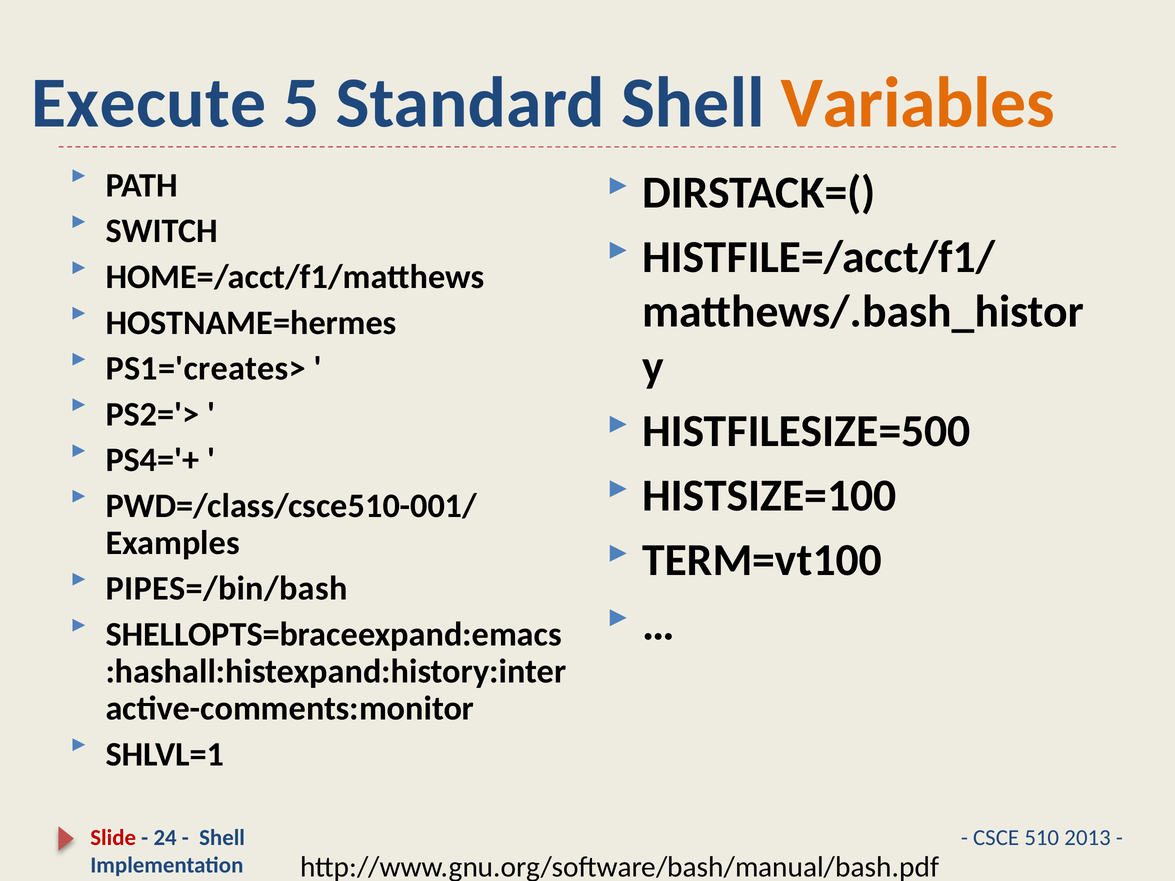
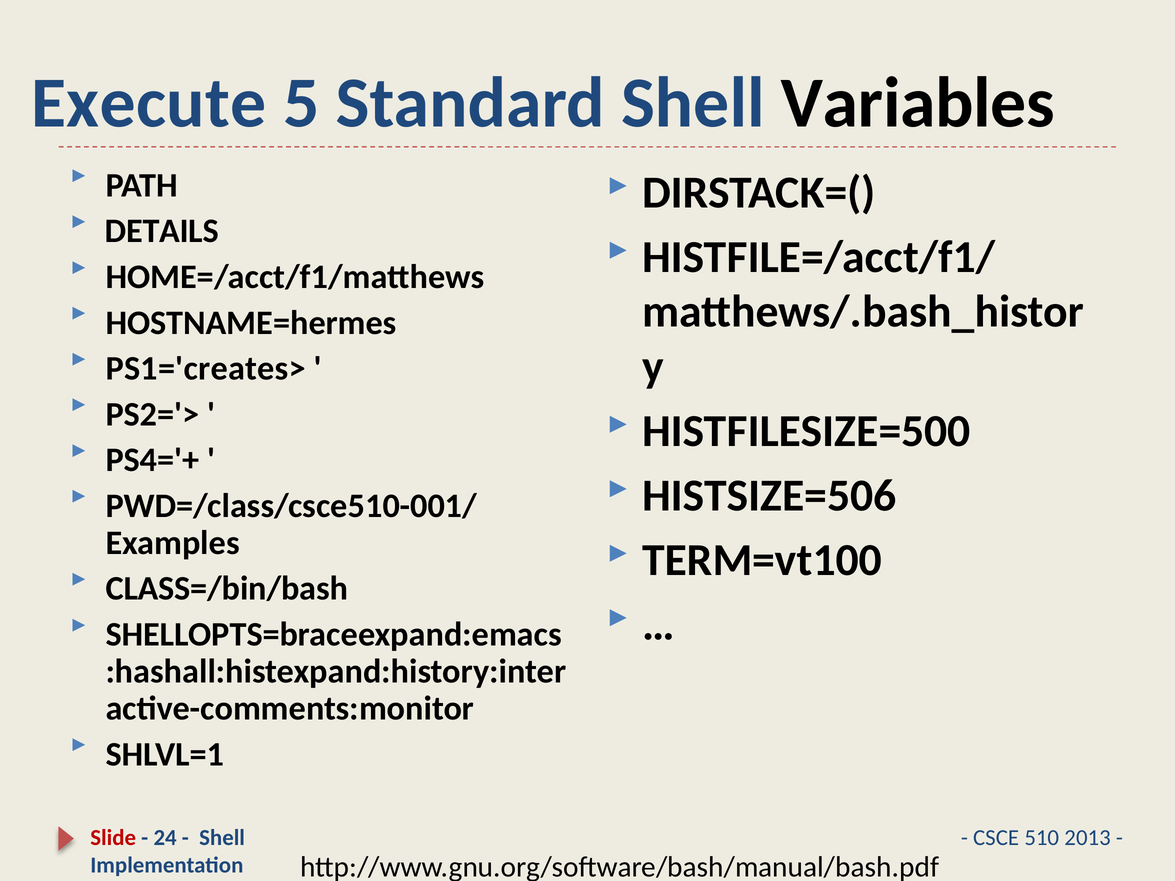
Variables colour: orange -> black
SWITCH: SWITCH -> DETAILS
HISTSIZE=100: HISTSIZE=100 -> HISTSIZE=506
PIPES=/bin/bash: PIPES=/bin/bash -> CLASS=/bin/bash
